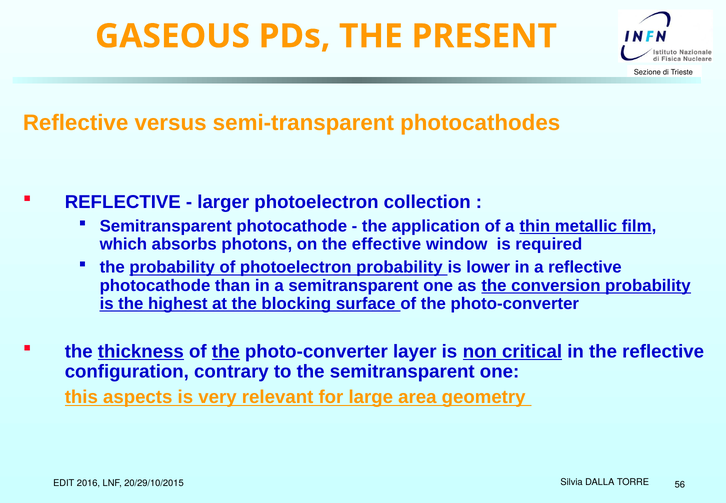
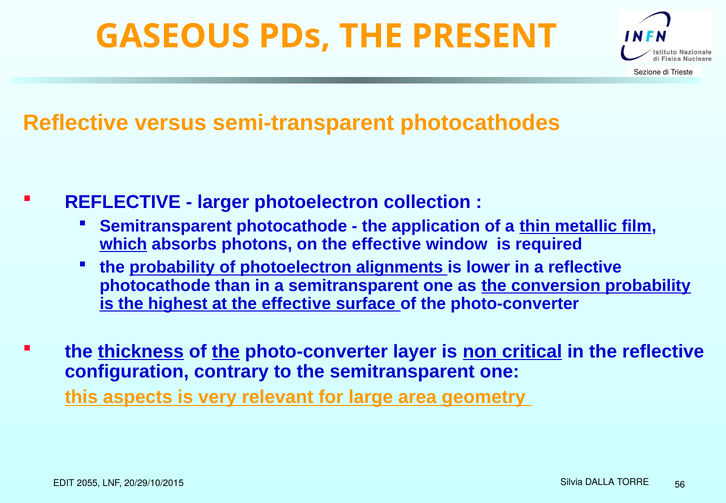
which underline: none -> present
photoelectron probability: probability -> alignments
at the blocking: blocking -> effective
2016: 2016 -> 2055
